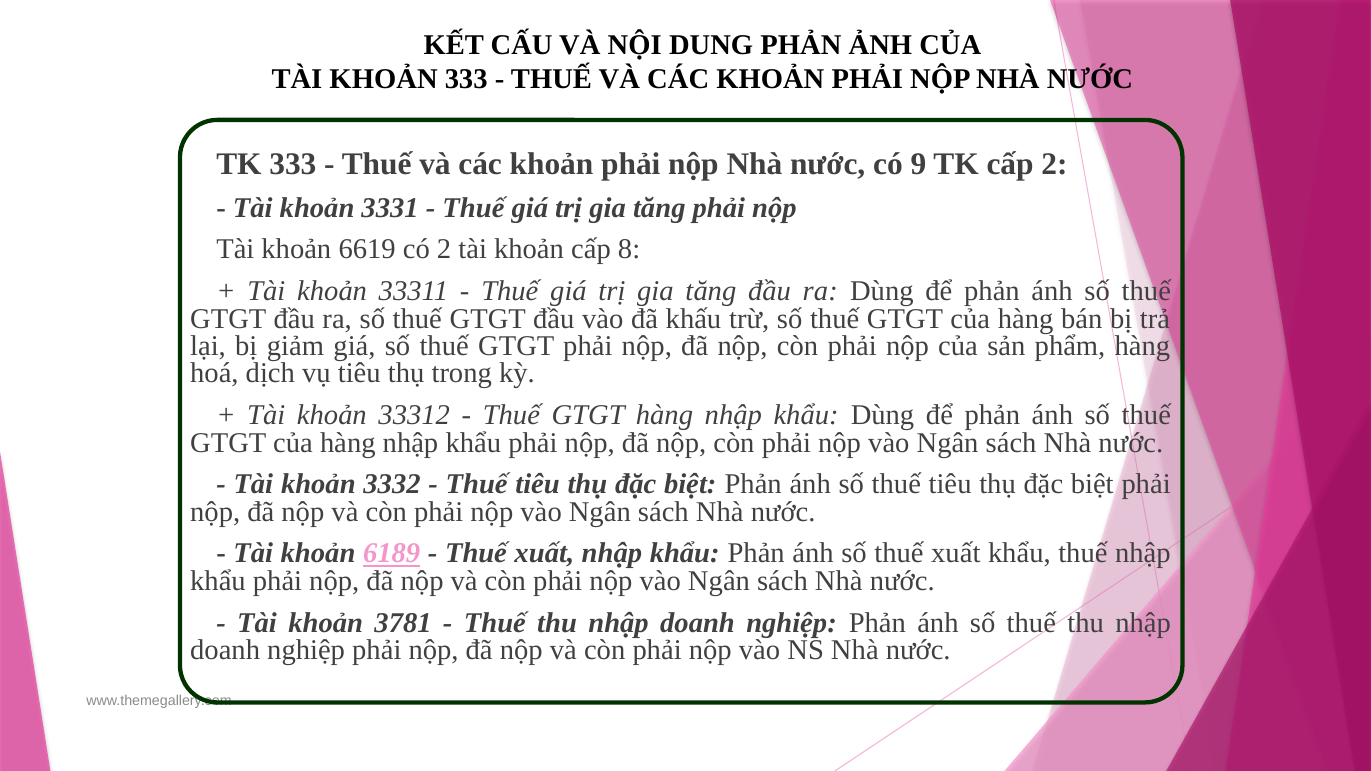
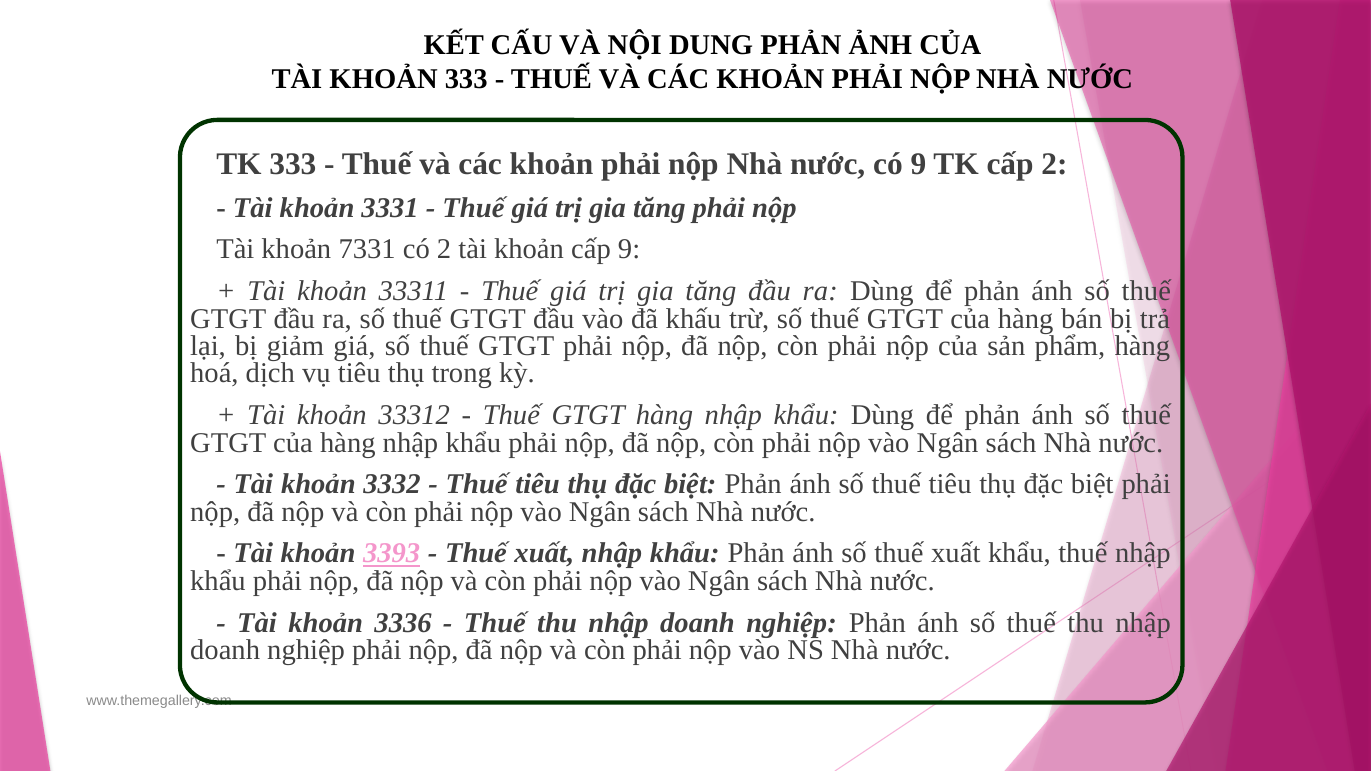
6619: 6619 -> 7331
cấp 8: 8 -> 9
6189: 6189 -> 3393
3781: 3781 -> 3336
